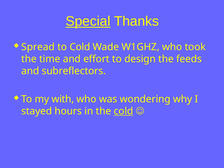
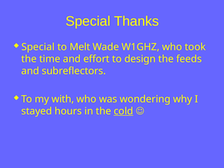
Special at (88, 21) underline: present -> none
Spread at (38, 47): Spread -> Special
to Cold: Cold -> Melt
